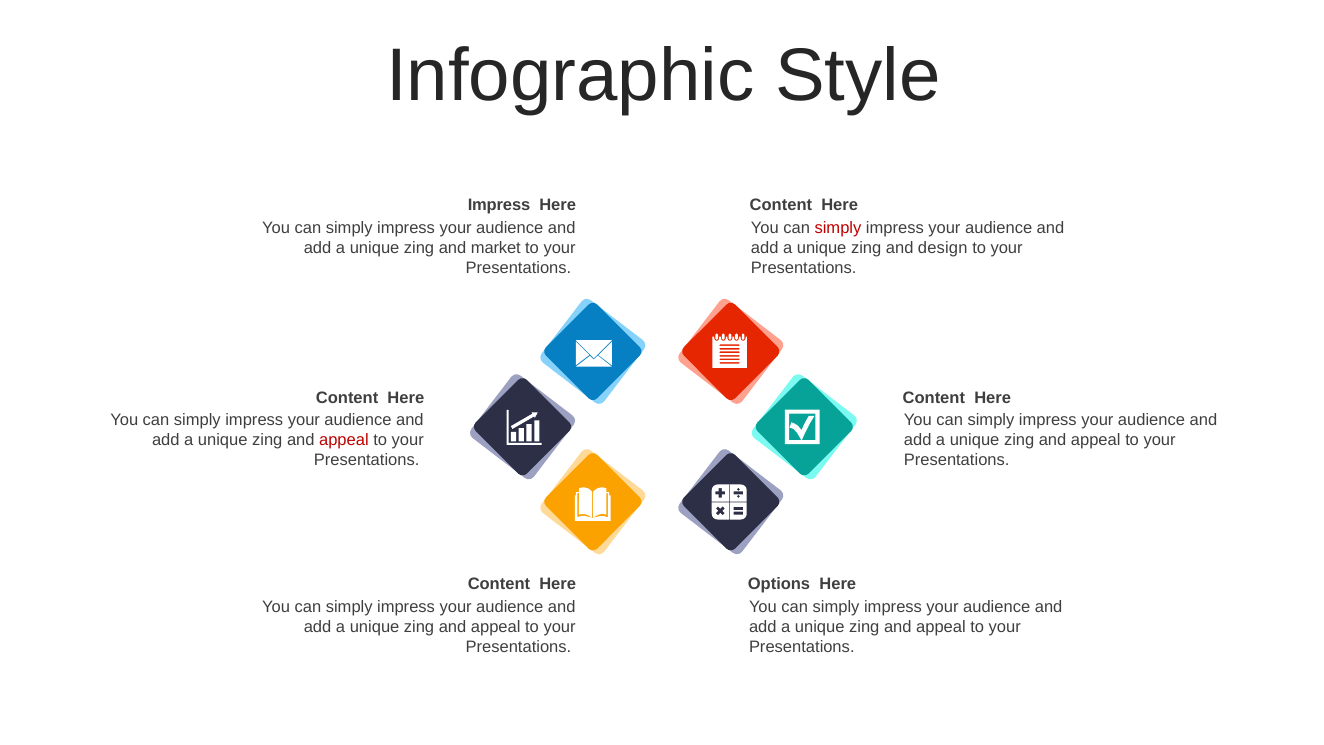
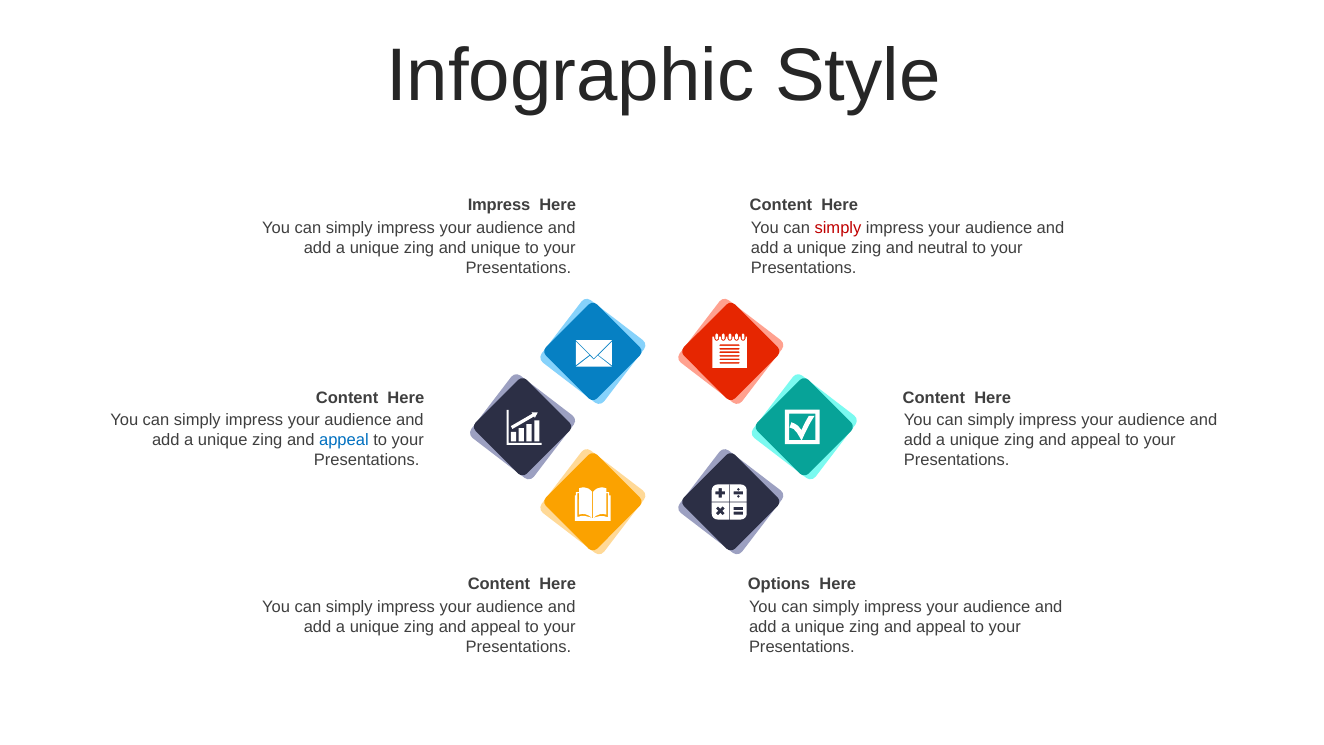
and market: market -> unique
design: design -> neutral
appeal at (344, 440) colour: red -> blue
